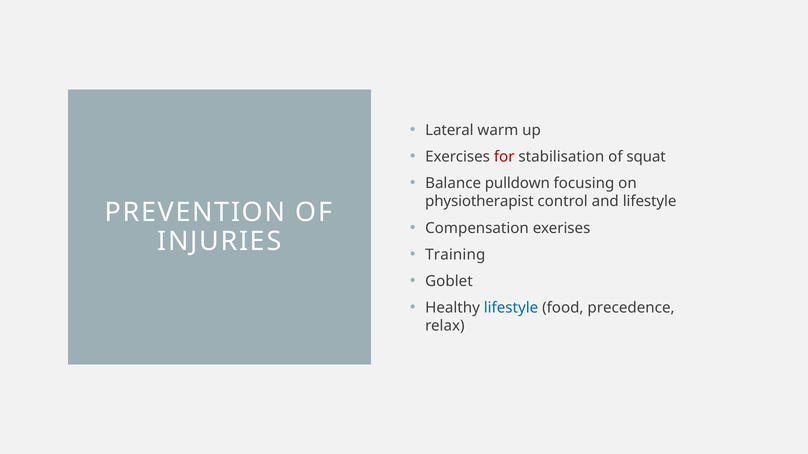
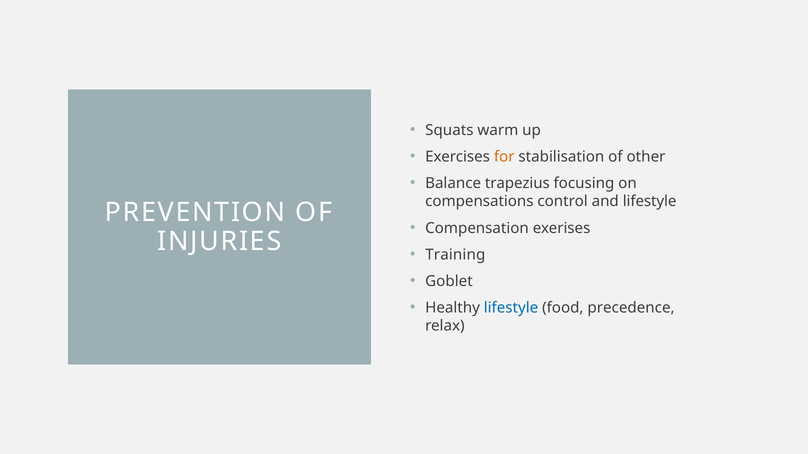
Lateral: Lateral -> Squats
for colour: red -> orange
squat: squat -> other
pulldown: pulldown -> trapezius
physiotherapist: physiotherapist -> compensations
